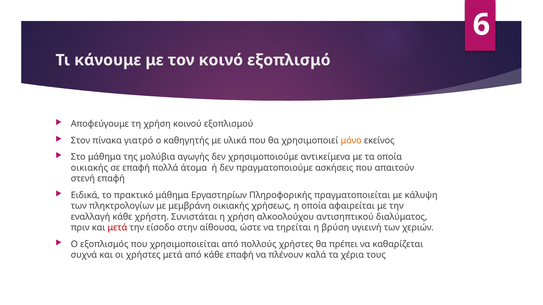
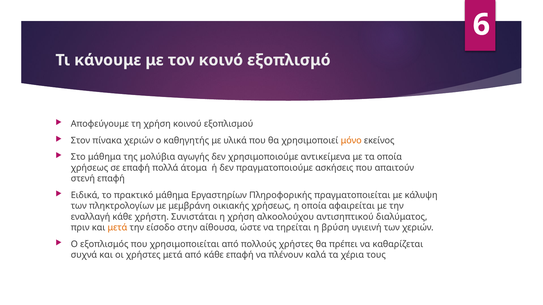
πίνακα γιατρό: γιατρό -> χεριών
οικιακής at (89, 168): οικιακής -> χρήσεως
μετά at (117, 228) colour: red -> orange
